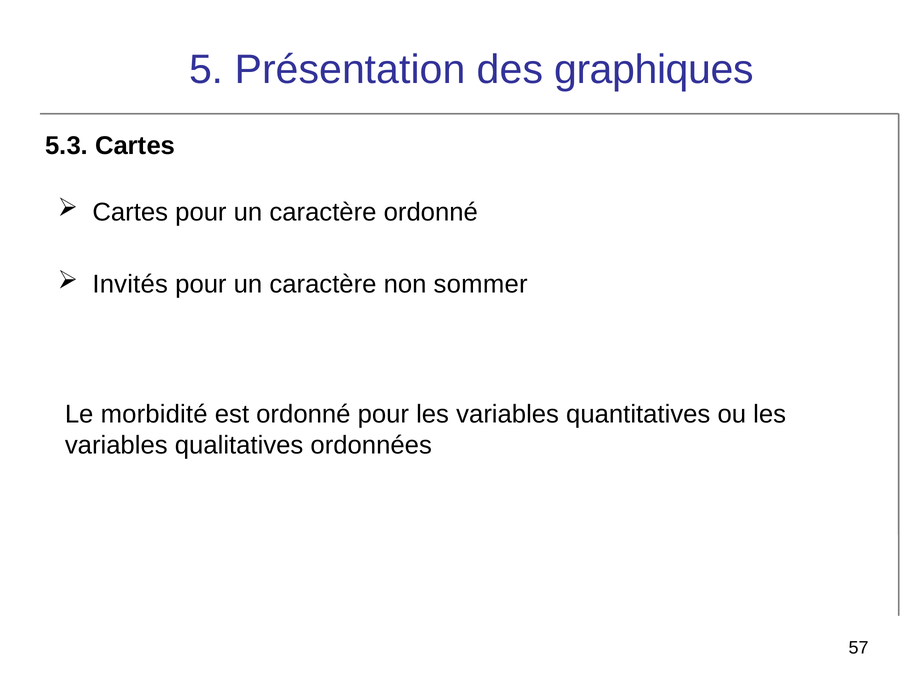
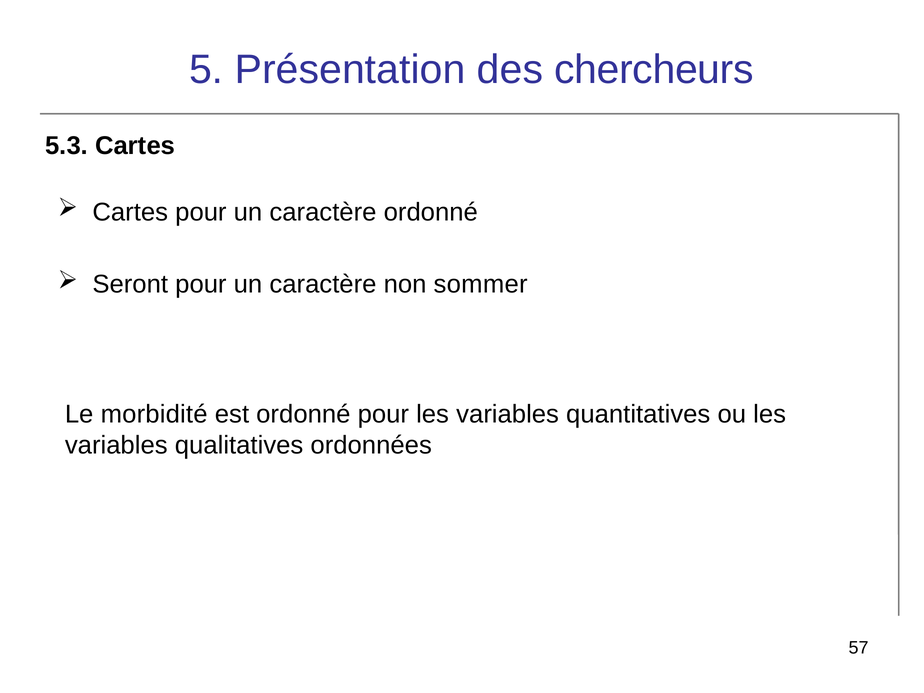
graphiques: graphiques -> chercheurs
Invités: Invités -> Seront
